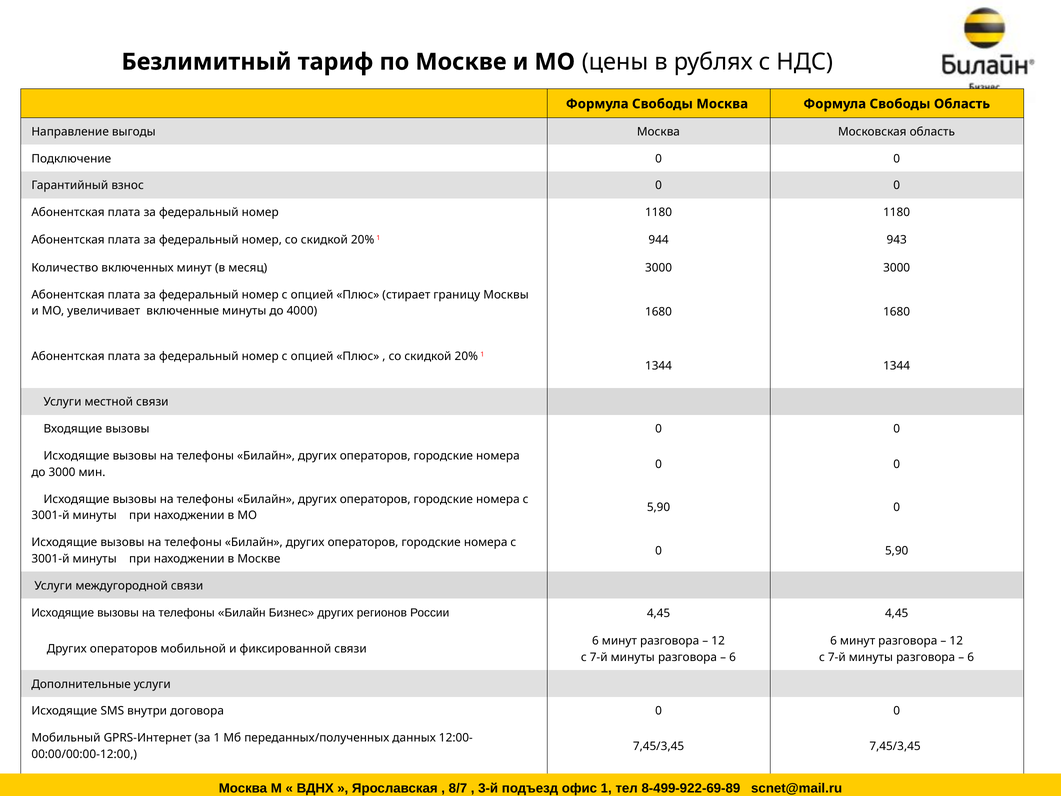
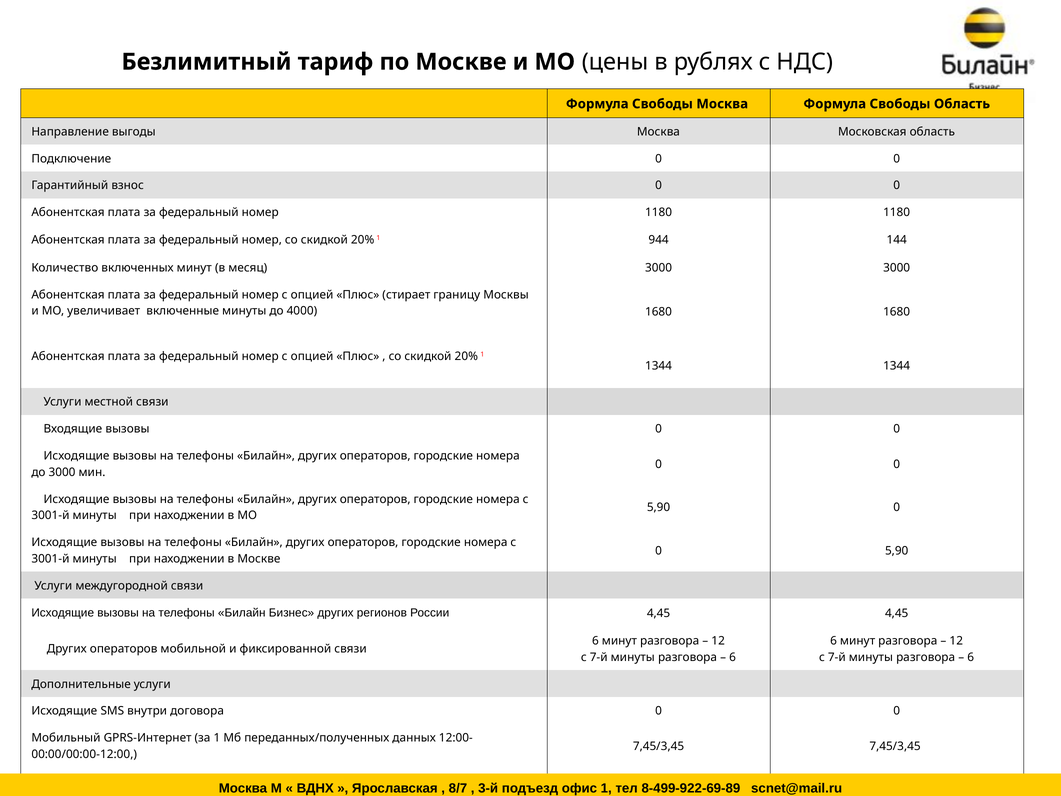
943: 943 -> 144
